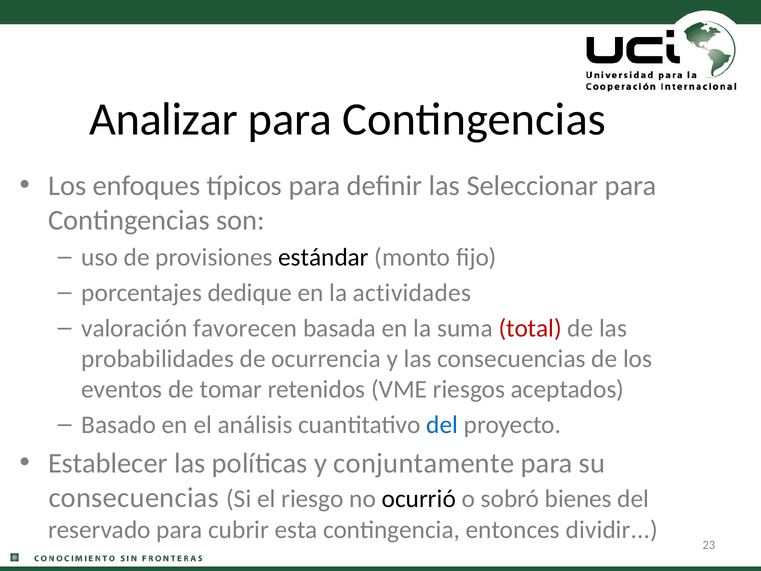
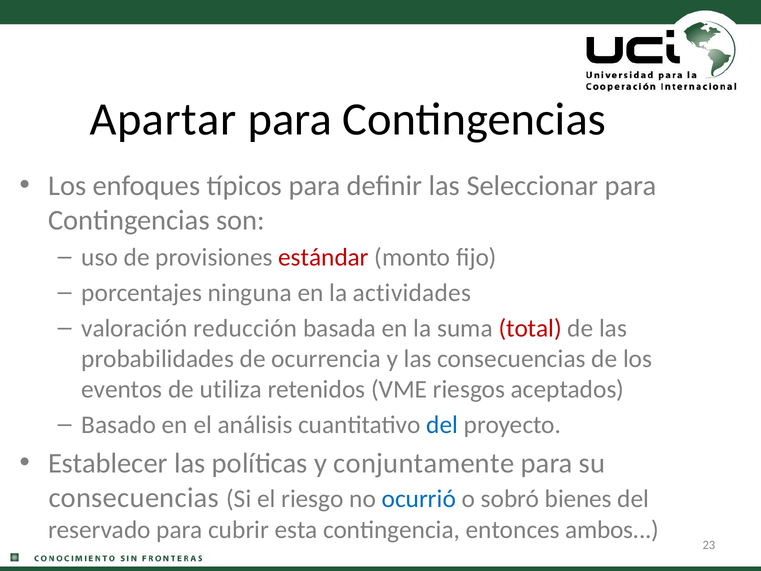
Analizar: Analizar -> Apartar
estándar colour: black -> red
dedique: dedique -> ninguna
favorecen: favorecen -> reducción
tomar: tomar -> utiliza
ocurrió colour: black -> blue
dividir: dividir -> ambos
